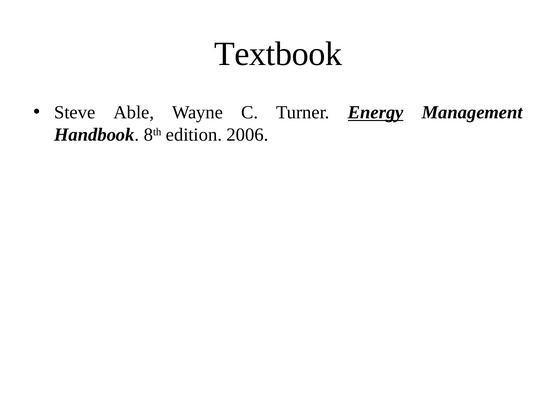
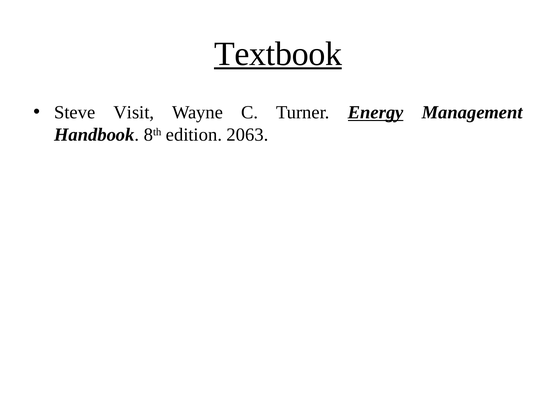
Textbook underline: none -> present
Able: Able -> Visit
2006: 2006 -> 2063
